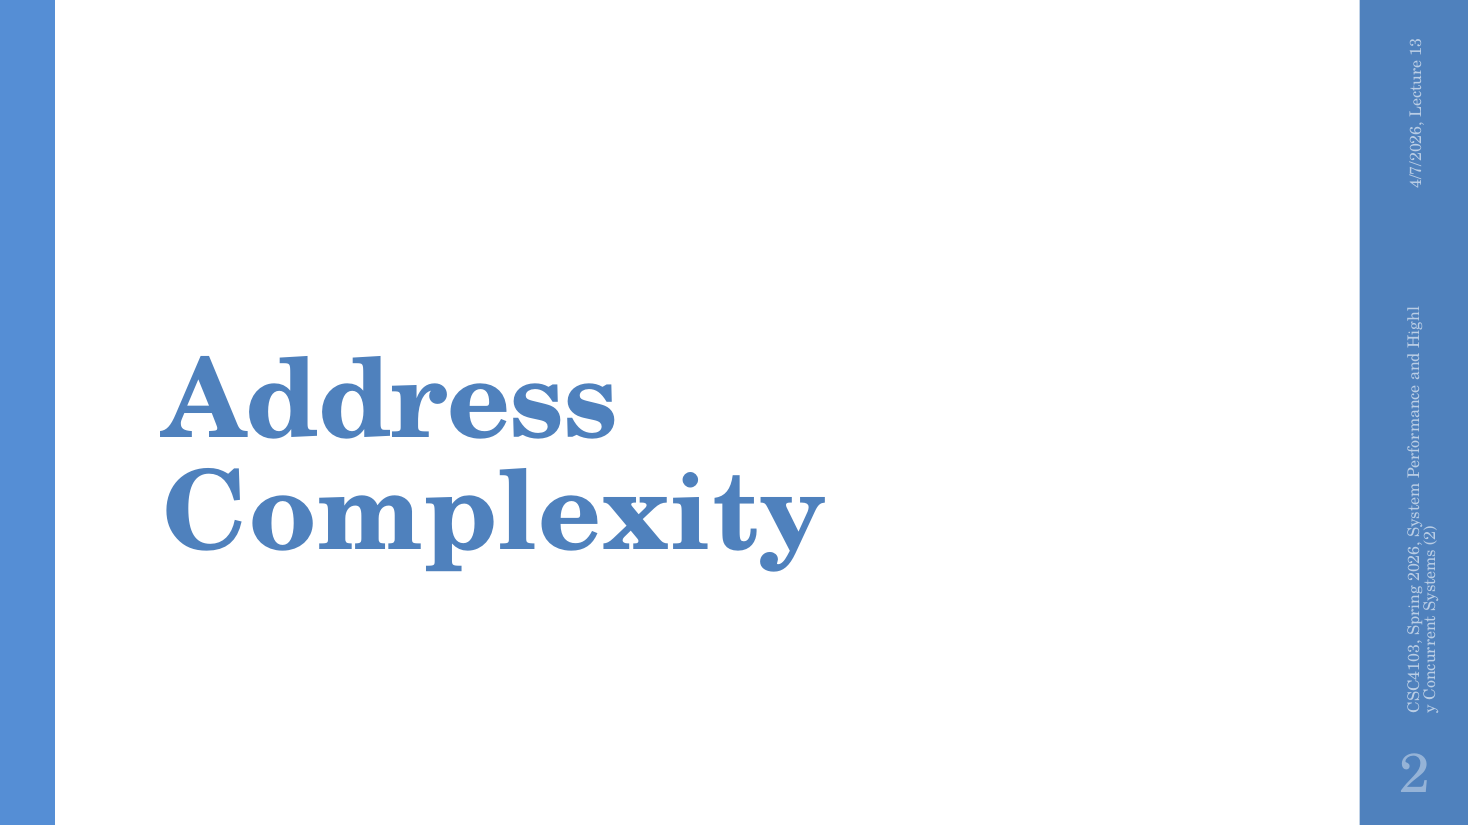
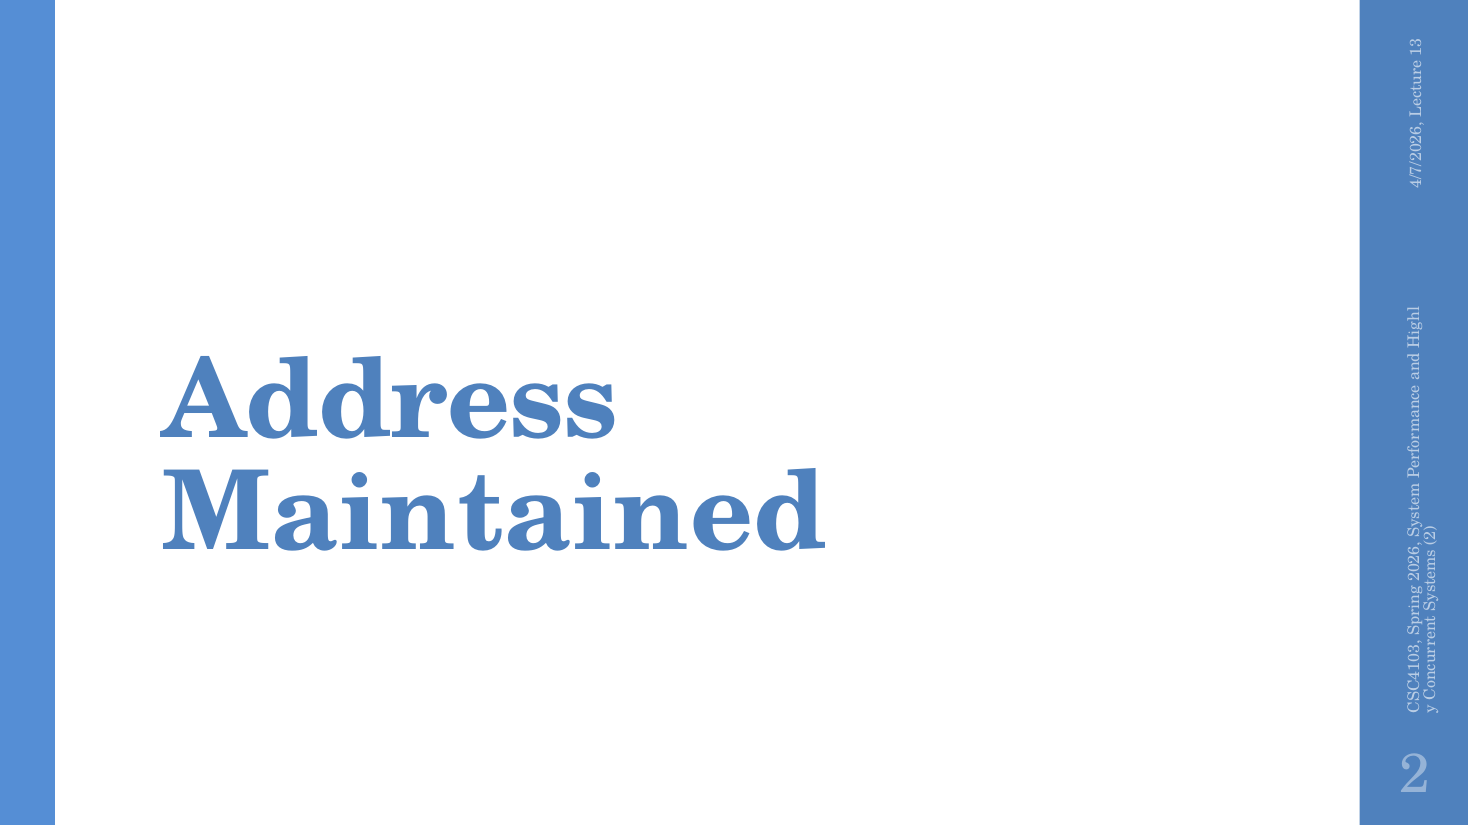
Complexity: Complexity -> Maintained
